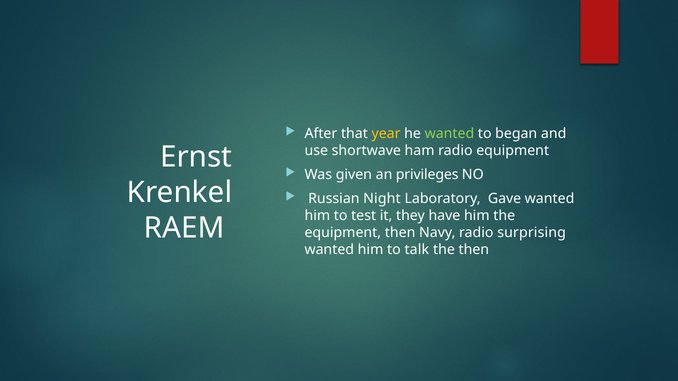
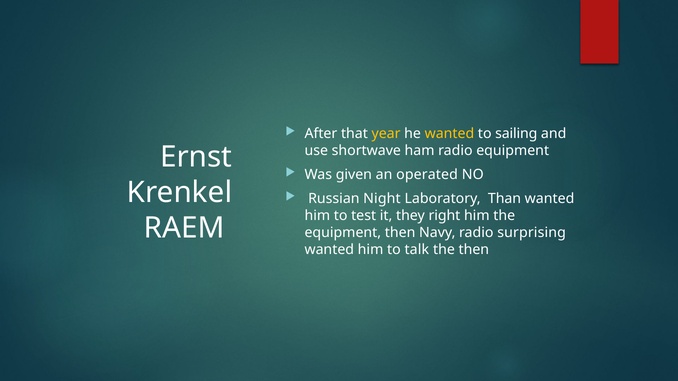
wanted at (449, 134) colour: light green -> yellow
began: began -> sailing
privileges: privileges -> operated
Gave: Gave -> Than
have: have -> right
